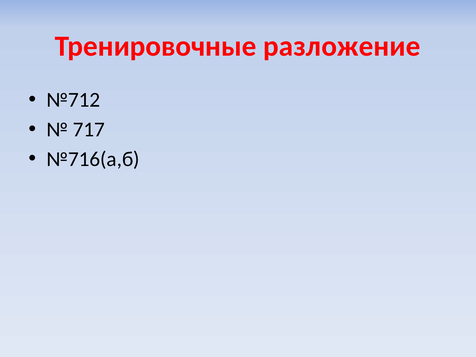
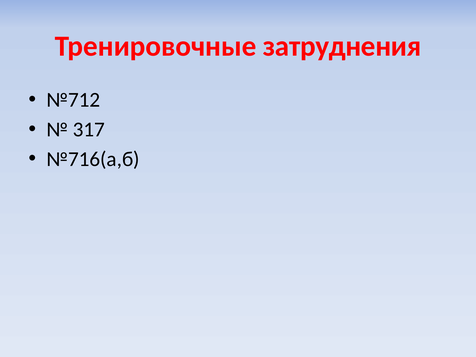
разложение: разложение -> затруднения
717: 717 -> 317
